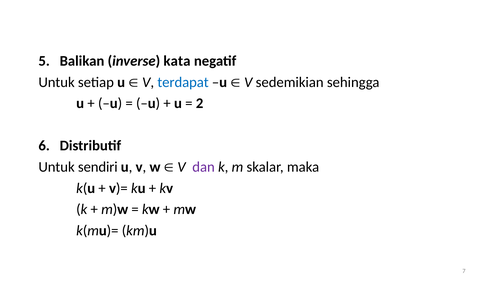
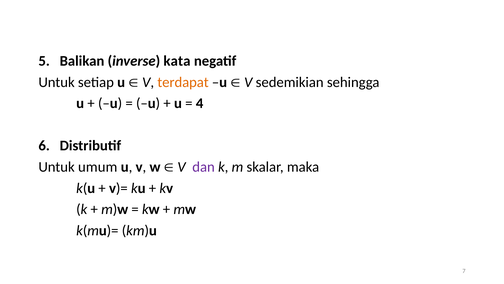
terdapat colour: blue -> orange
2: 2 -> 4
sendiri: sendiri -> umum
